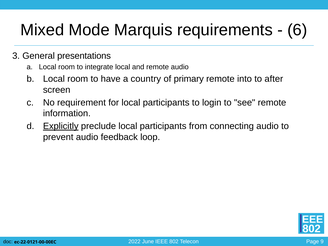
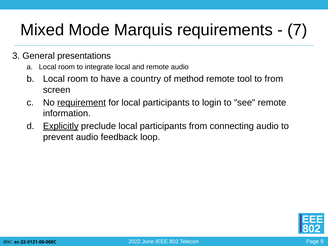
6: 6 -> 7
primary: primary -> method
into: into -> tool
to after: after -> from
requirement underline: none -> present
